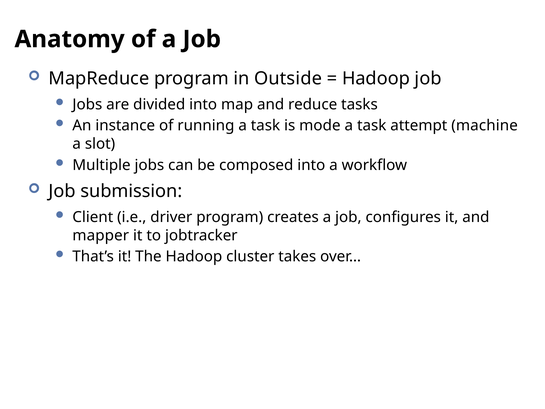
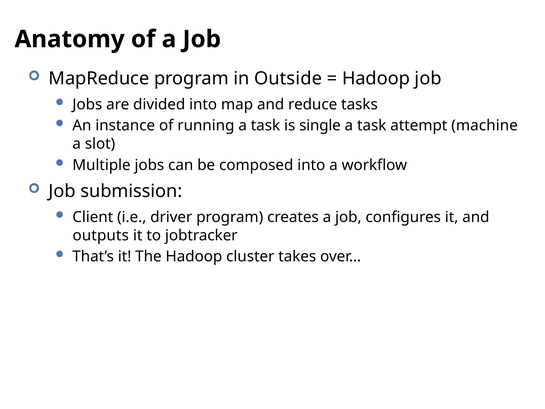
mode: mode -> single
mapper: mapper -> outputs
